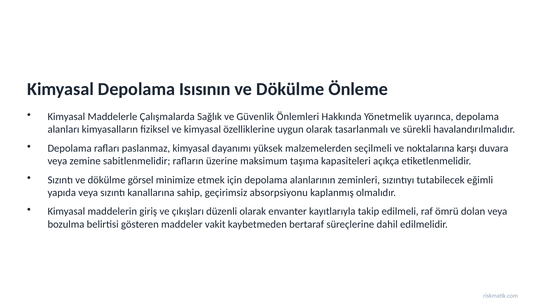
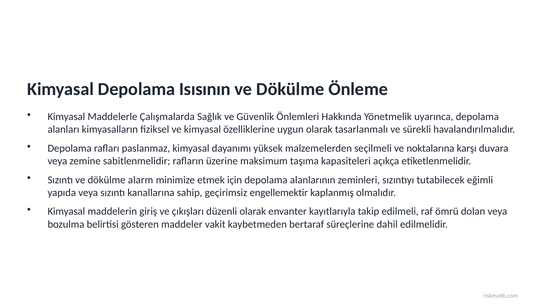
görsel: görsel -> alarm
absorpsiyonu: absorpsiyonu -> engellemektir
